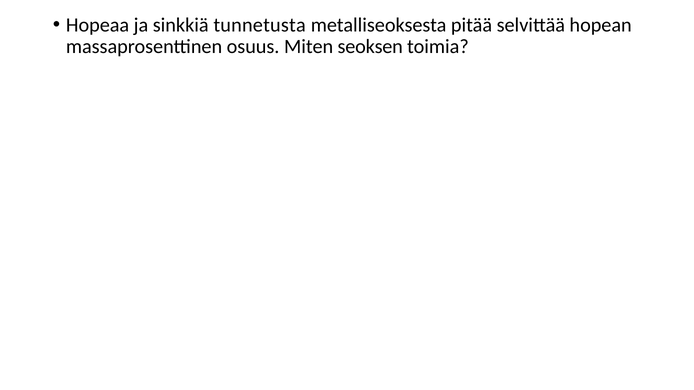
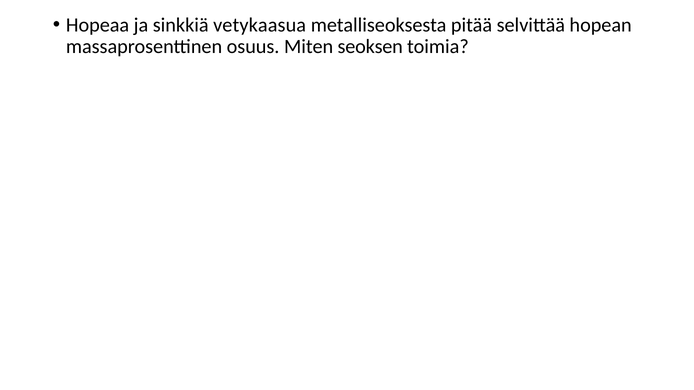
tunnetusta: tunnetusta -> vetykaasua
